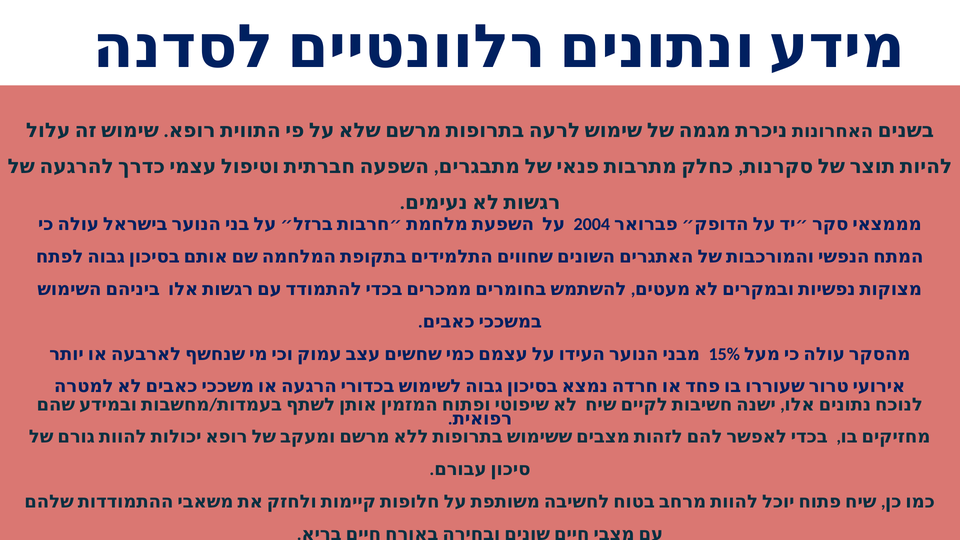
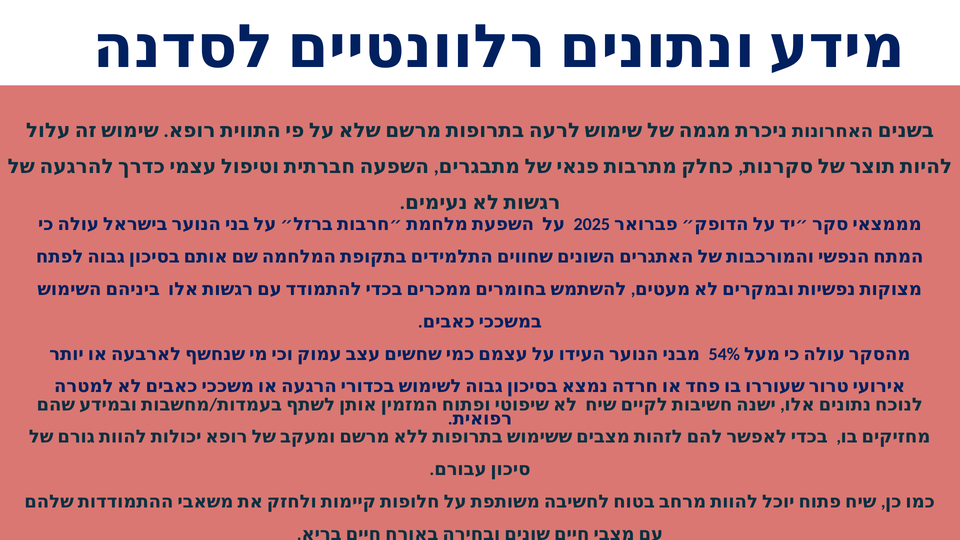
2004: 2004 -> 2025
15%: 15% -> 54%
